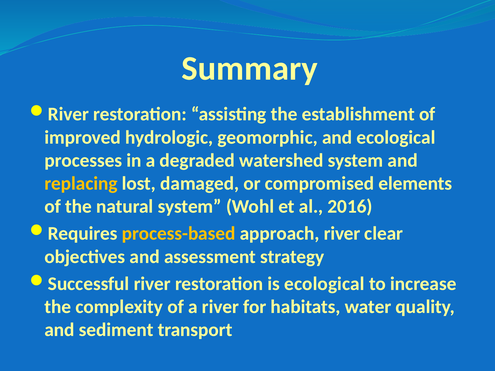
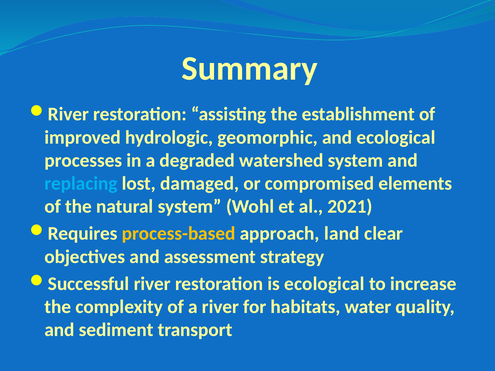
replacing colour: yellow -> light blue
2016: 2016 -> 2021
approach river: river -> land
